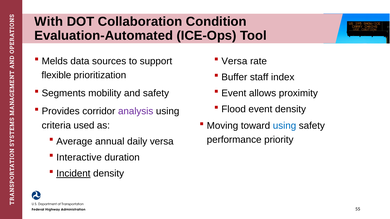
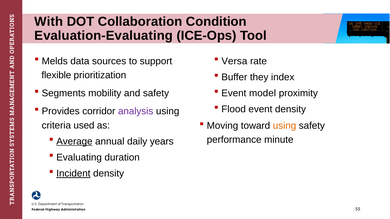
Evaluation-Automated: Evaluation-Automated -> Evaluation-Evaluating
staff: staff -> they
allows: allows -> model
using at (285, 126) colour: blue -> orange
priority: priority -> minute
Average underline: none -> present
daily versa: versa -> years
Interactive: Interactive -> Evaluating
